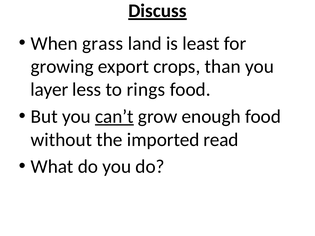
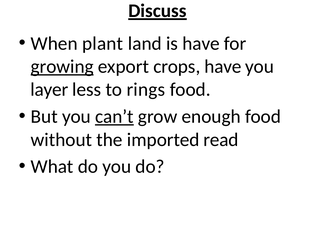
grass: grass -> plant
is least: least -> have
growing underline: none -> present
crops than: than -> have
